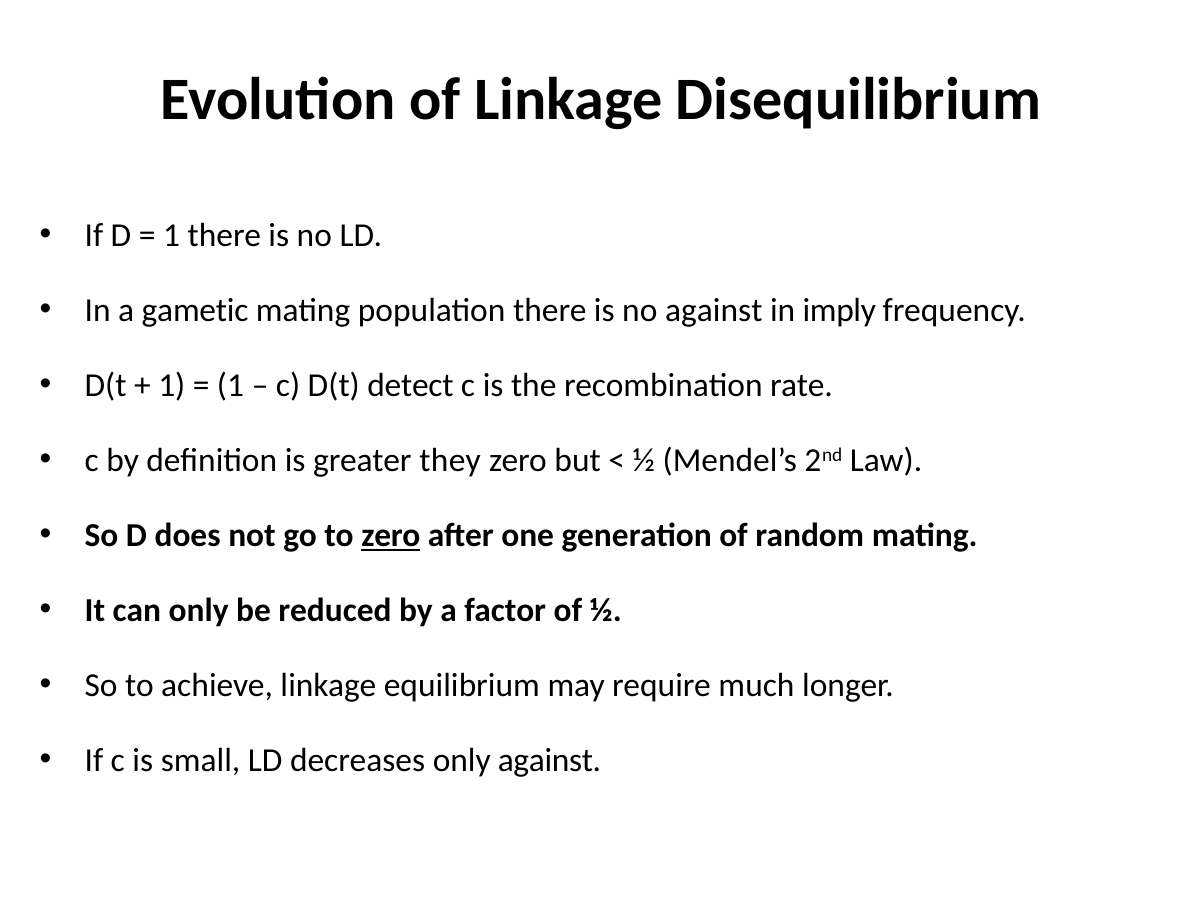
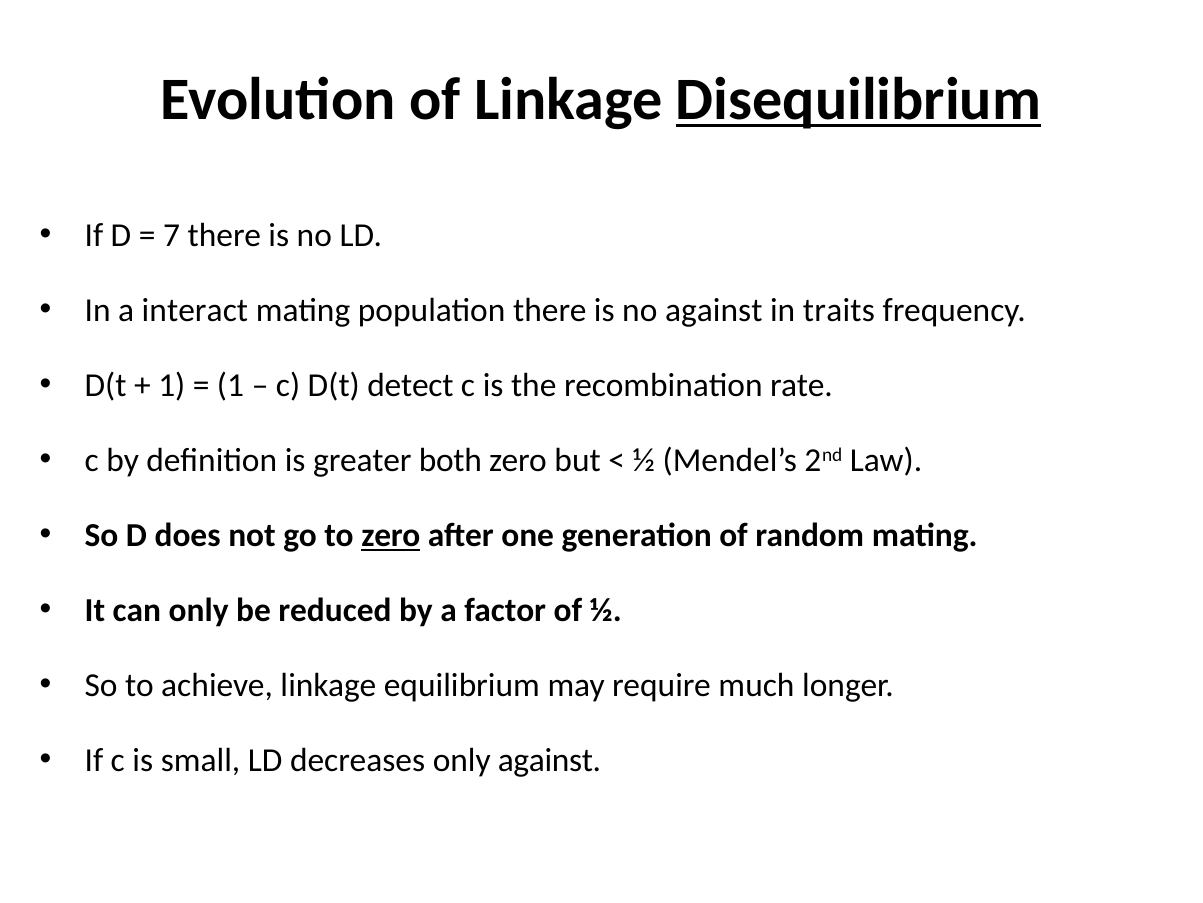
Disequilibrium underline: none -> present
1 at (172, 236): 1 -> 7
gametic: gametic -> interact
imply: imply -> traits
they: they -> both
